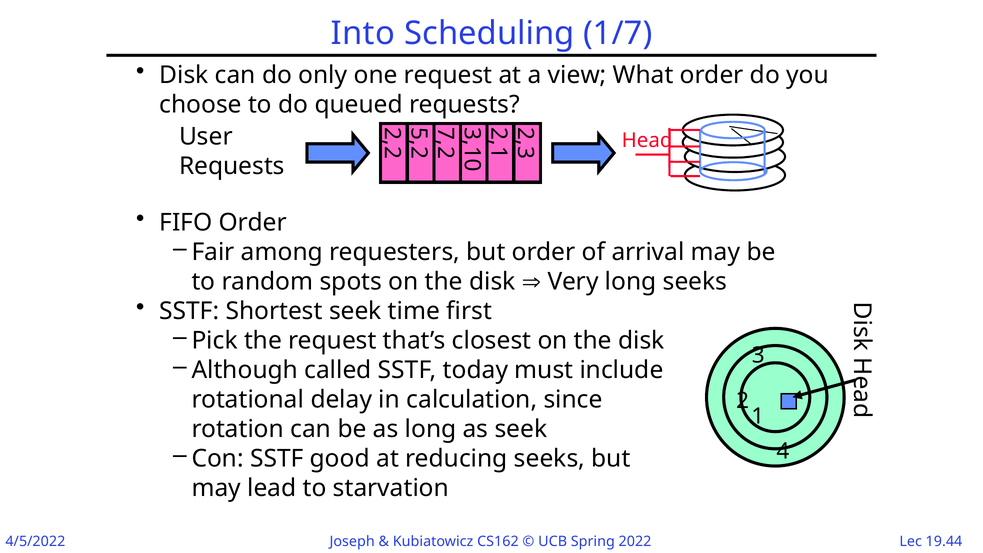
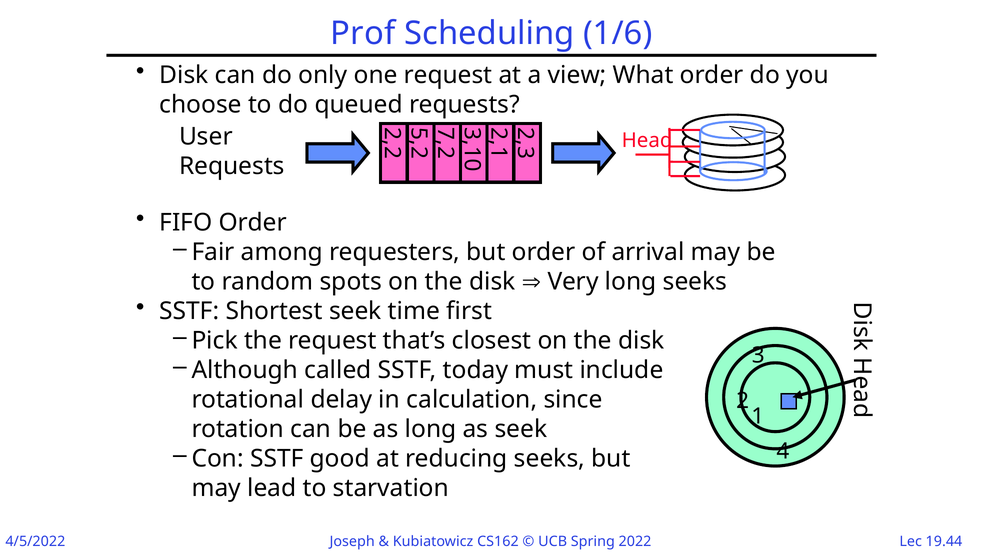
Into: Into -> Prof
1/7: 1/7 -> 1/6
